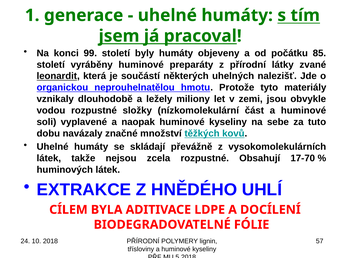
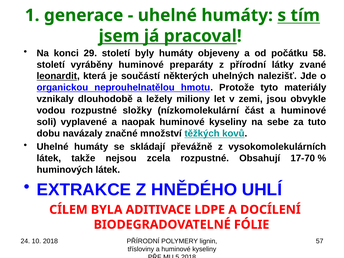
99: 99 -> 29
85: 85 -> 58
